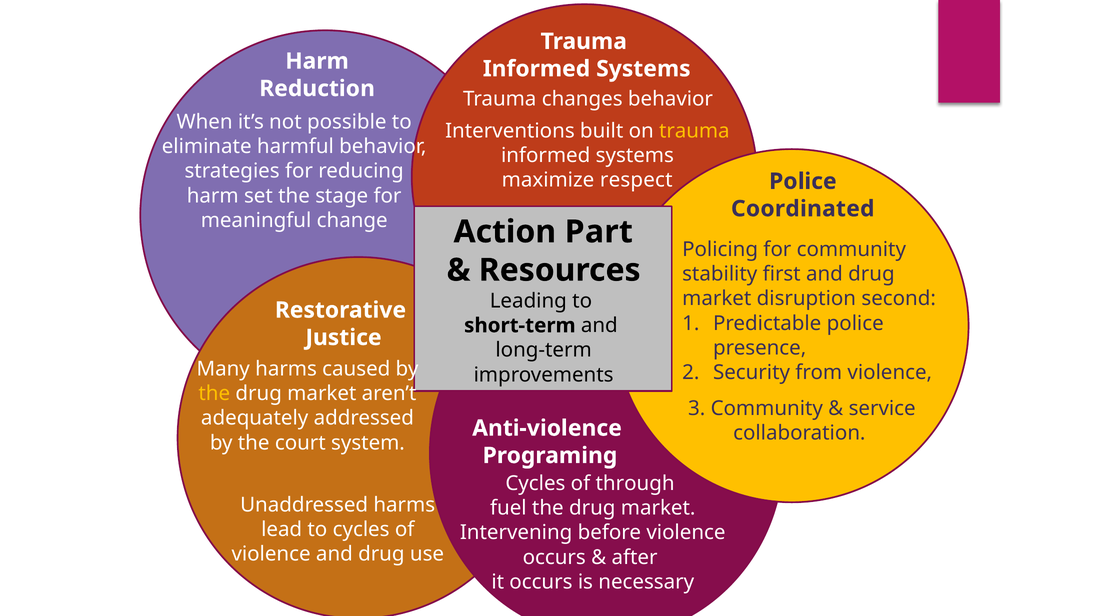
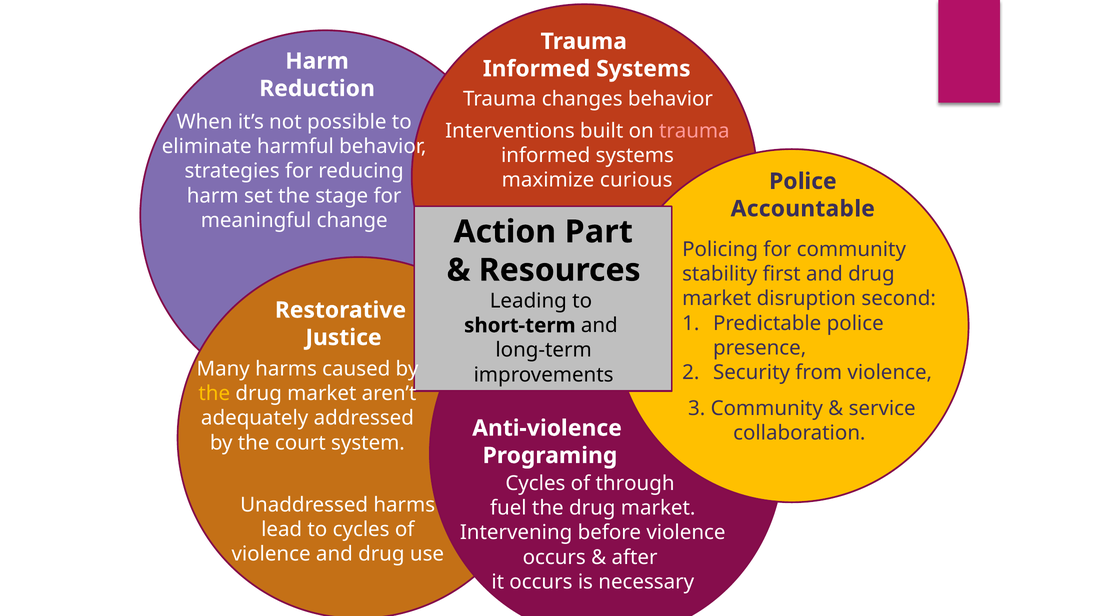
trauma at (694, 131) colour: yellow -> pink
respect: respect -> curious
Coordinated: Coordinated -> Accountable
